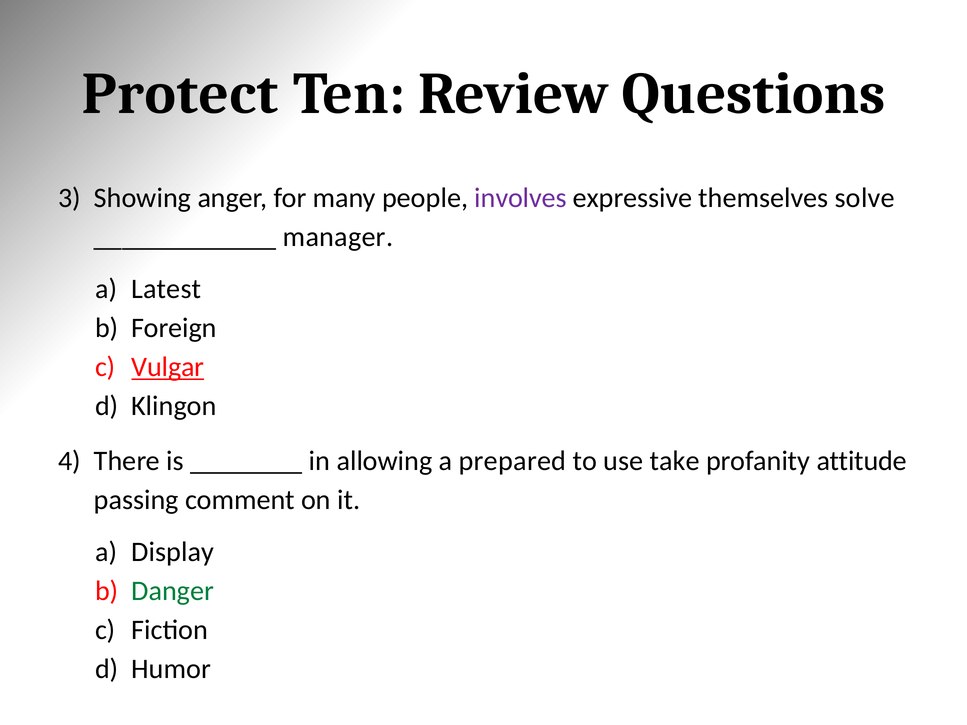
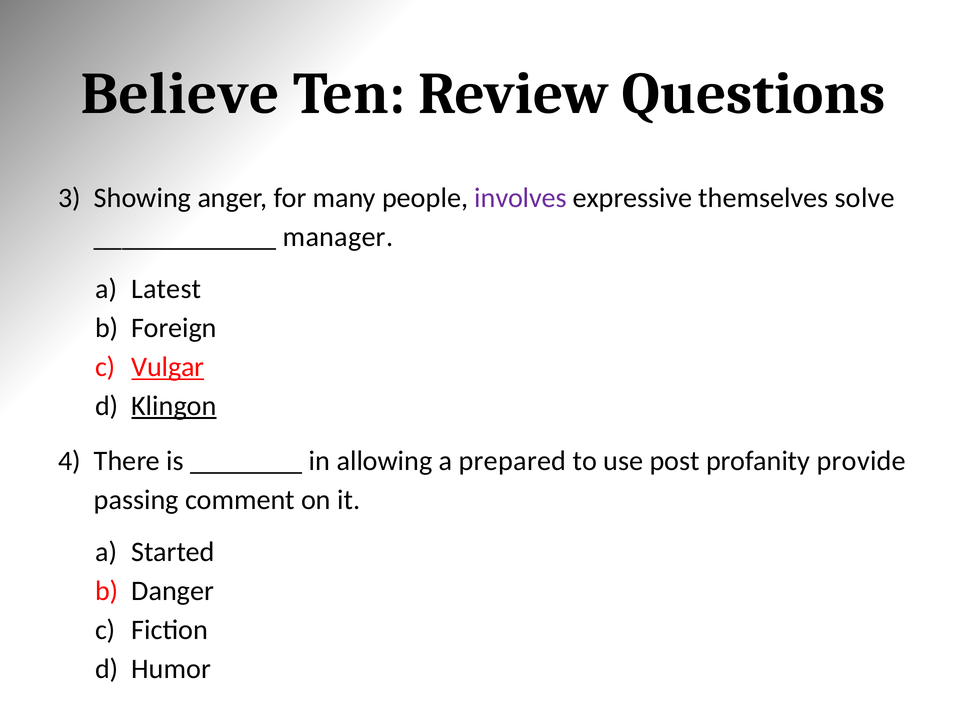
Protect: Protect -> Believe
Klingon underline: none -> present
take: take -> post
attitude: attitude -> provide
Display: Display -> Started
Danger colour: green -> black
